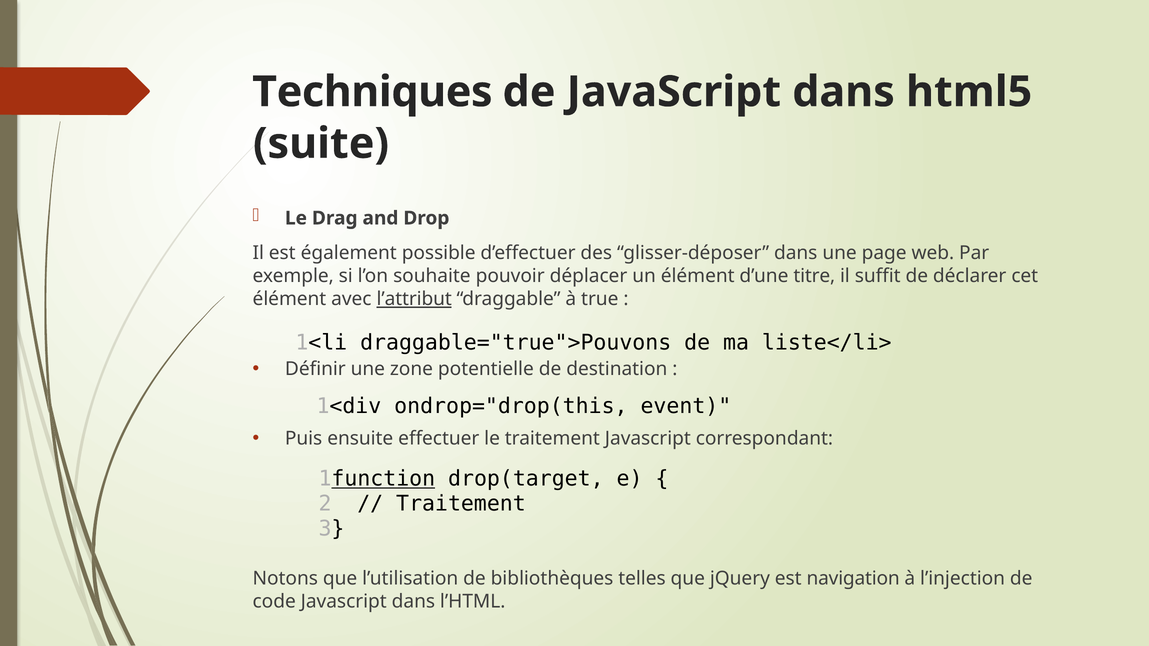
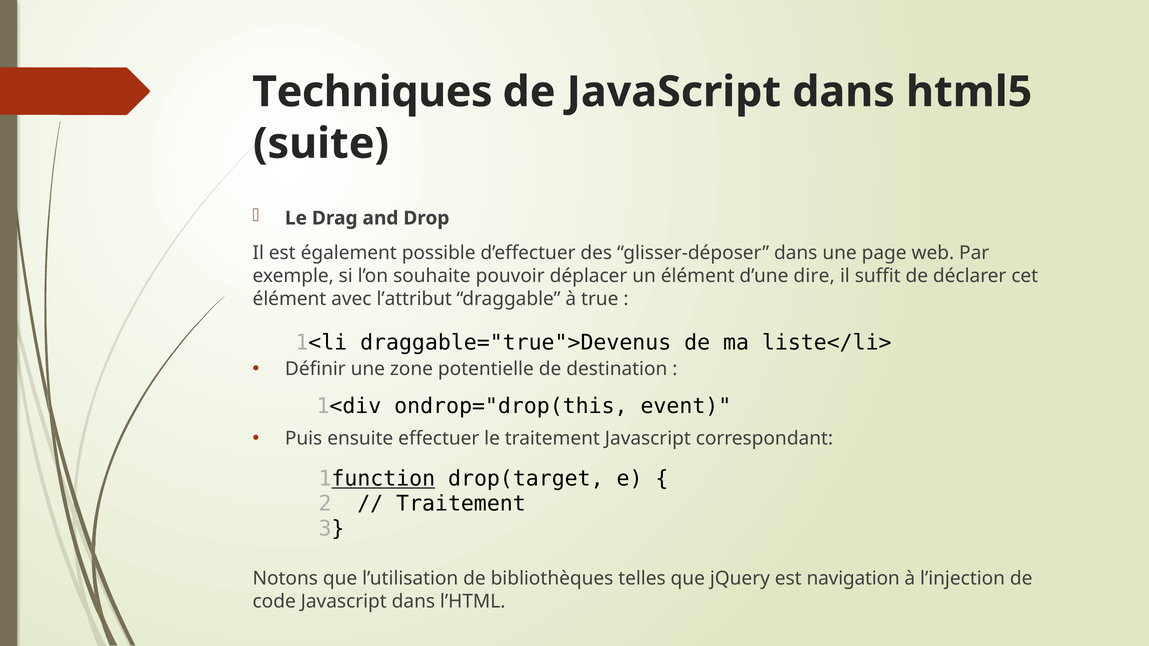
titre: titre -> dire
l’attribut underline: present -> none
draggable="true">Pouvons: draggable="true">Pouvons -> draggable="true">Devenus
